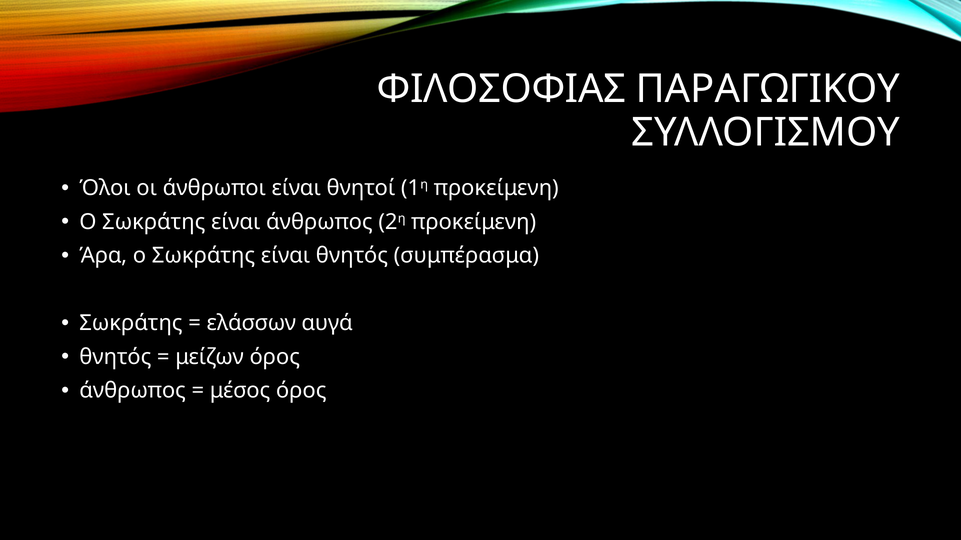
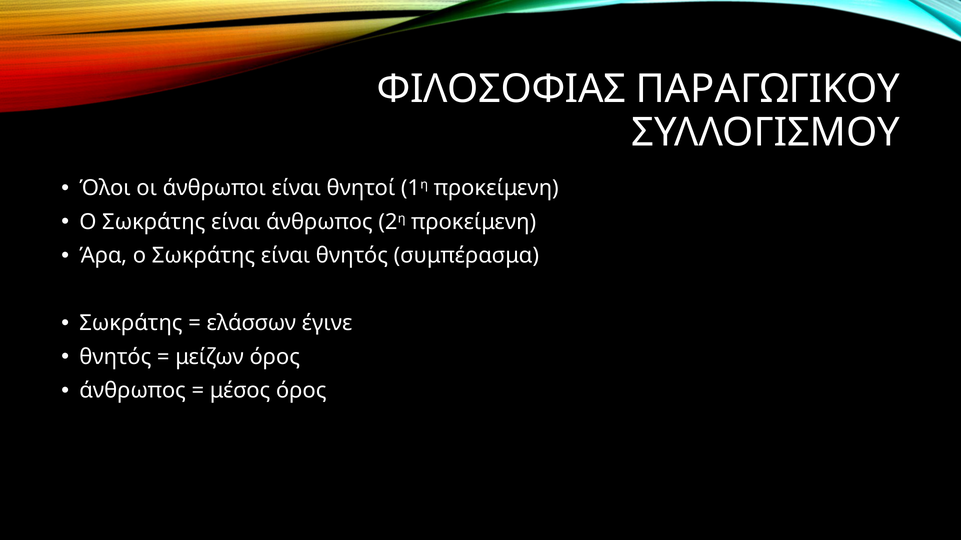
αυγά: αυγά -> έγινε
